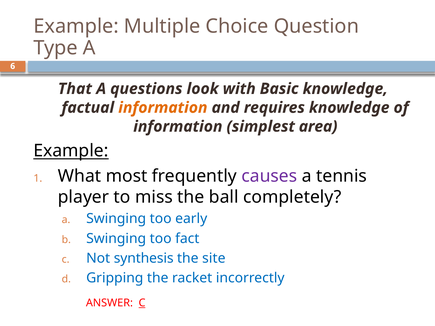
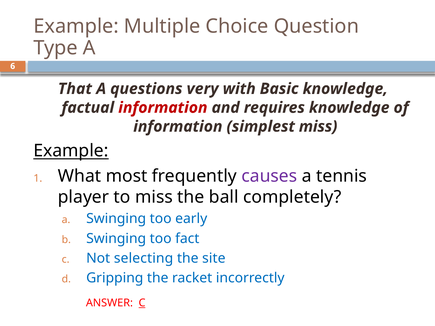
look: look -> very
information at (163, 108) colour: orange -> red
simplest area: area -> miss
synthesis: synthesis -> selecting
